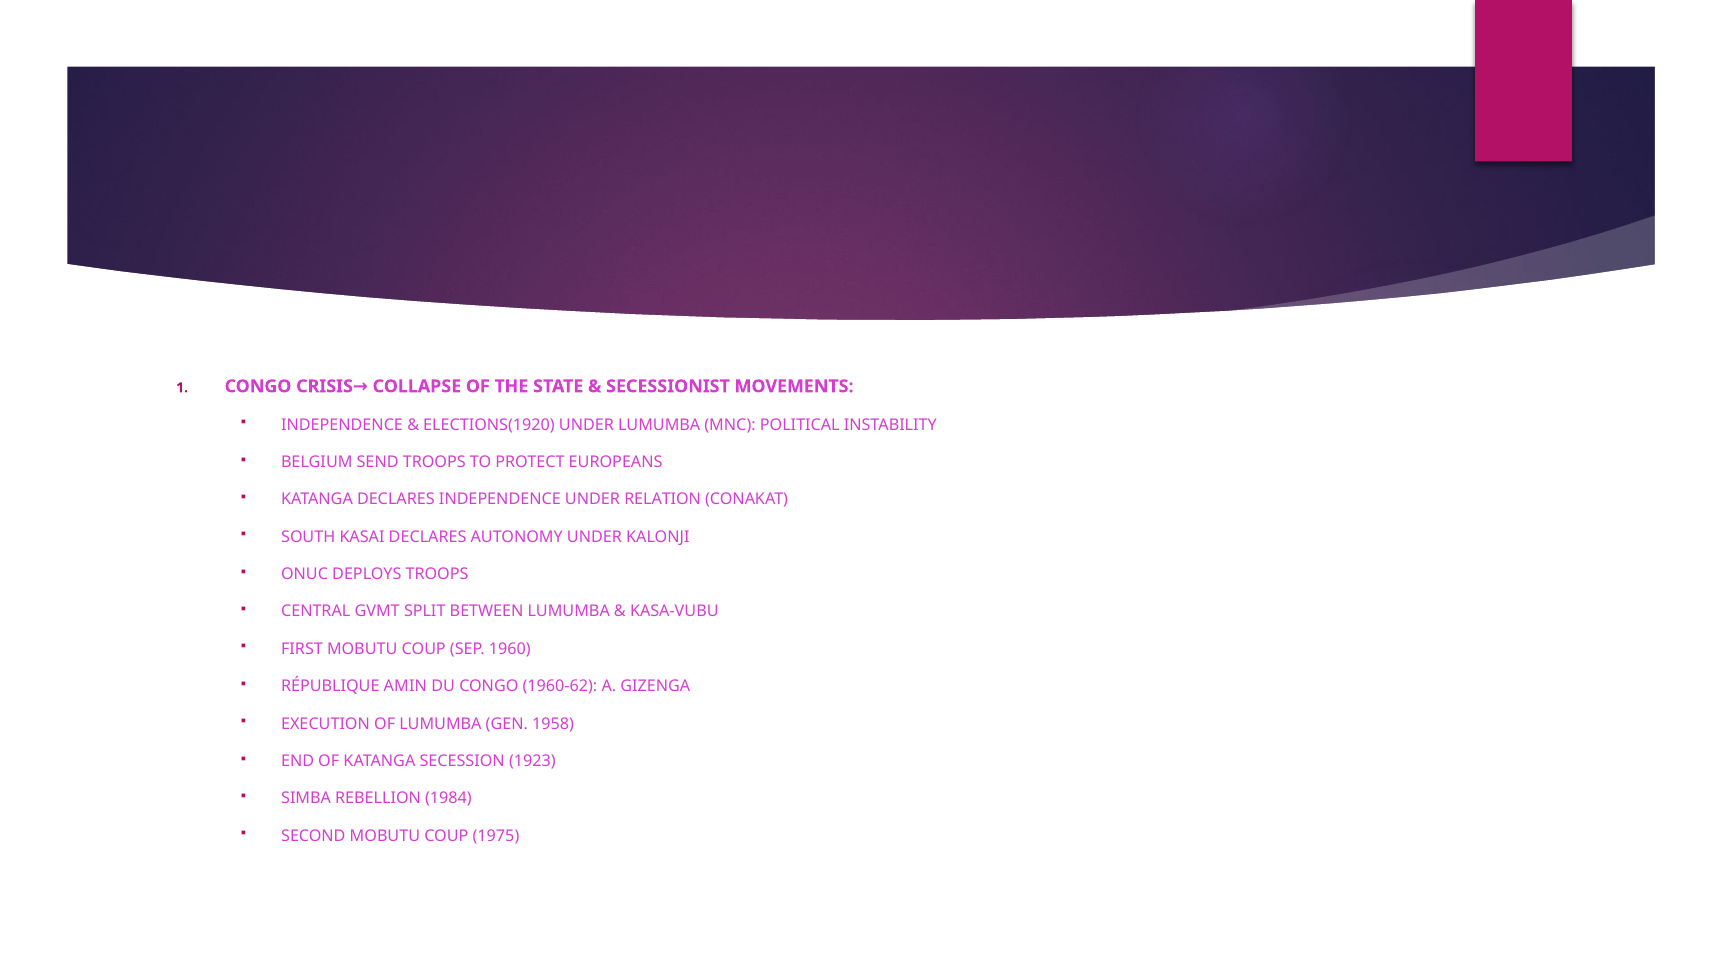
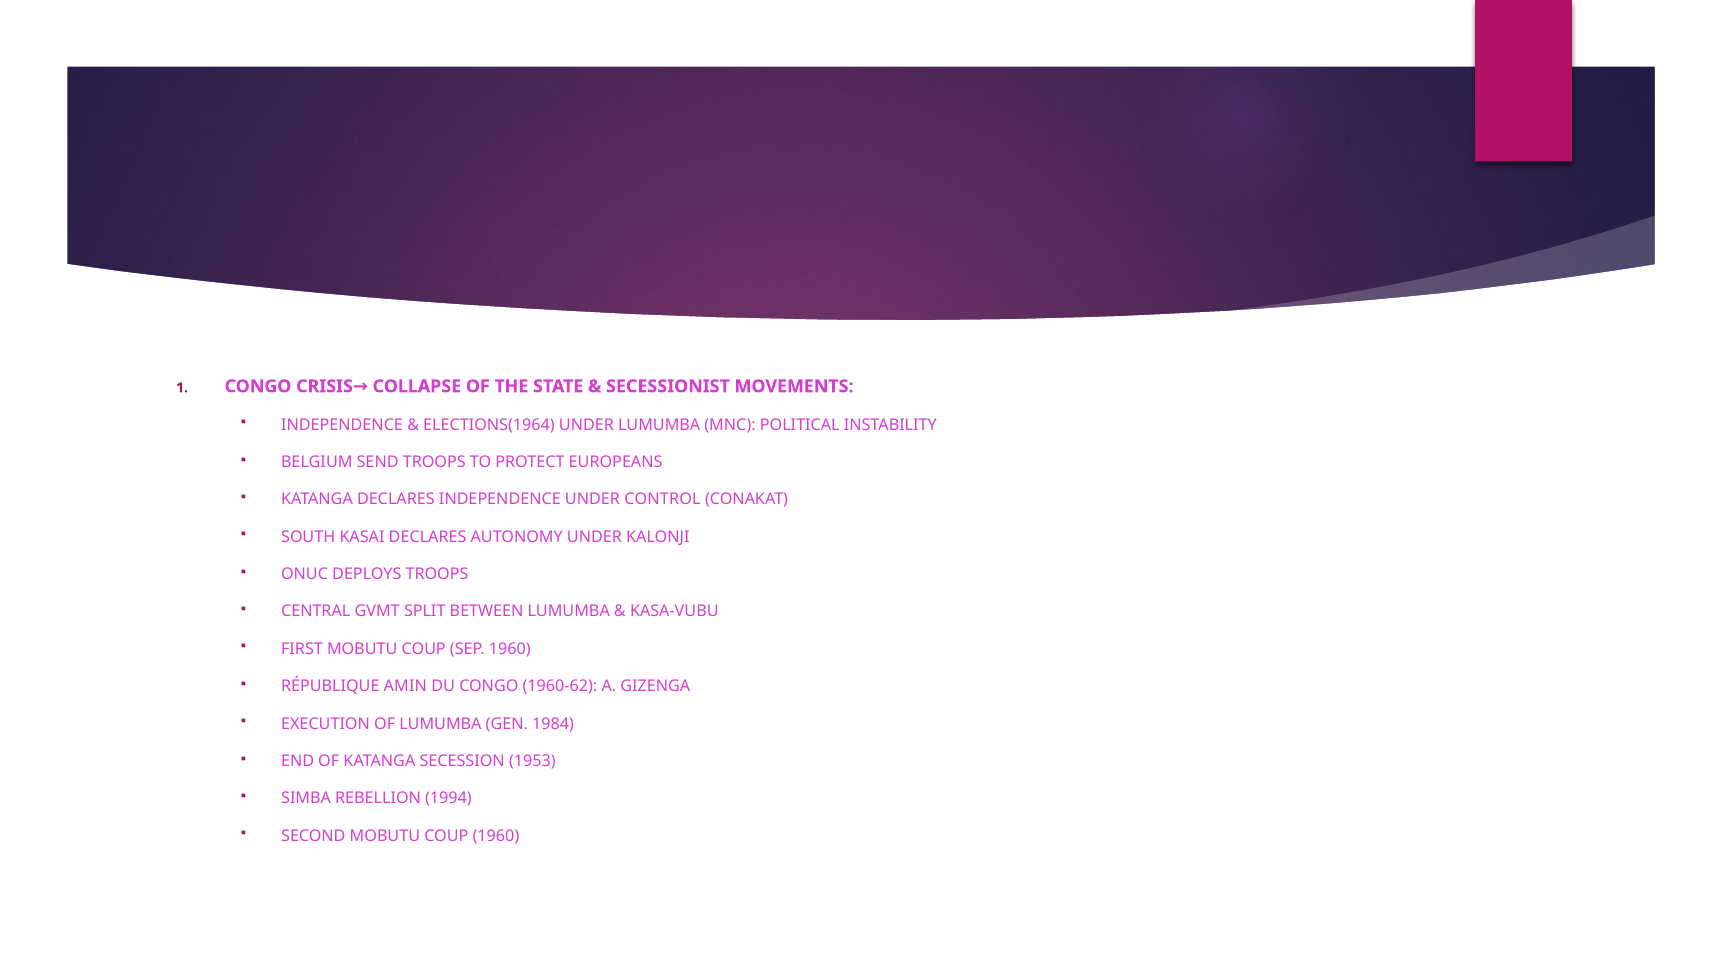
ELECTIONS(1920: ELECTIONS(1920 -> ELECTIONS(1964
RELATION: RELATION -> CONTROL
1958: 1958 -> 1984
1923: 1923 -> 1953
1984: 1984 -> 1994
COUP 1975: 1975 -> 1960
